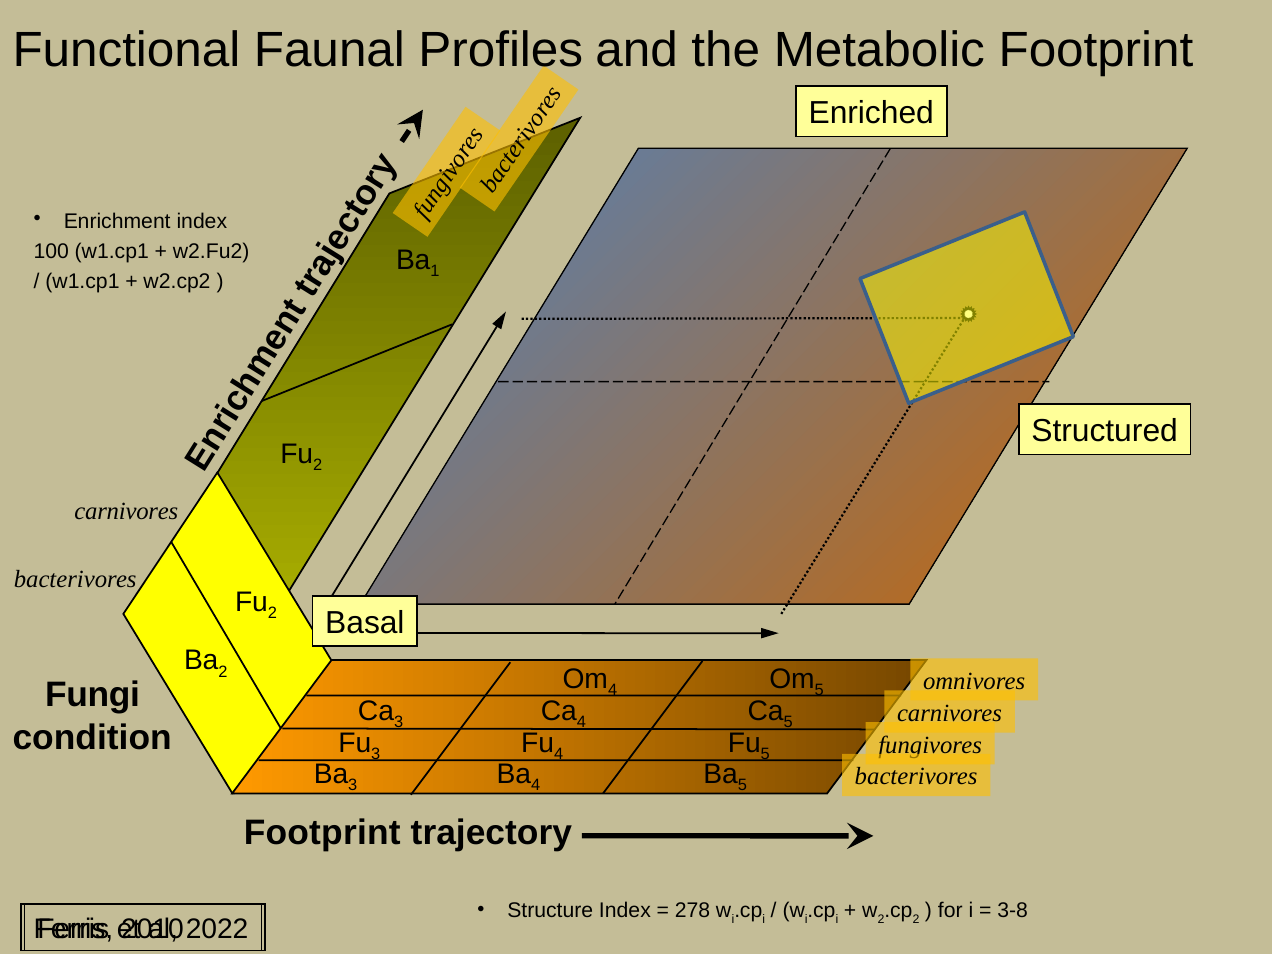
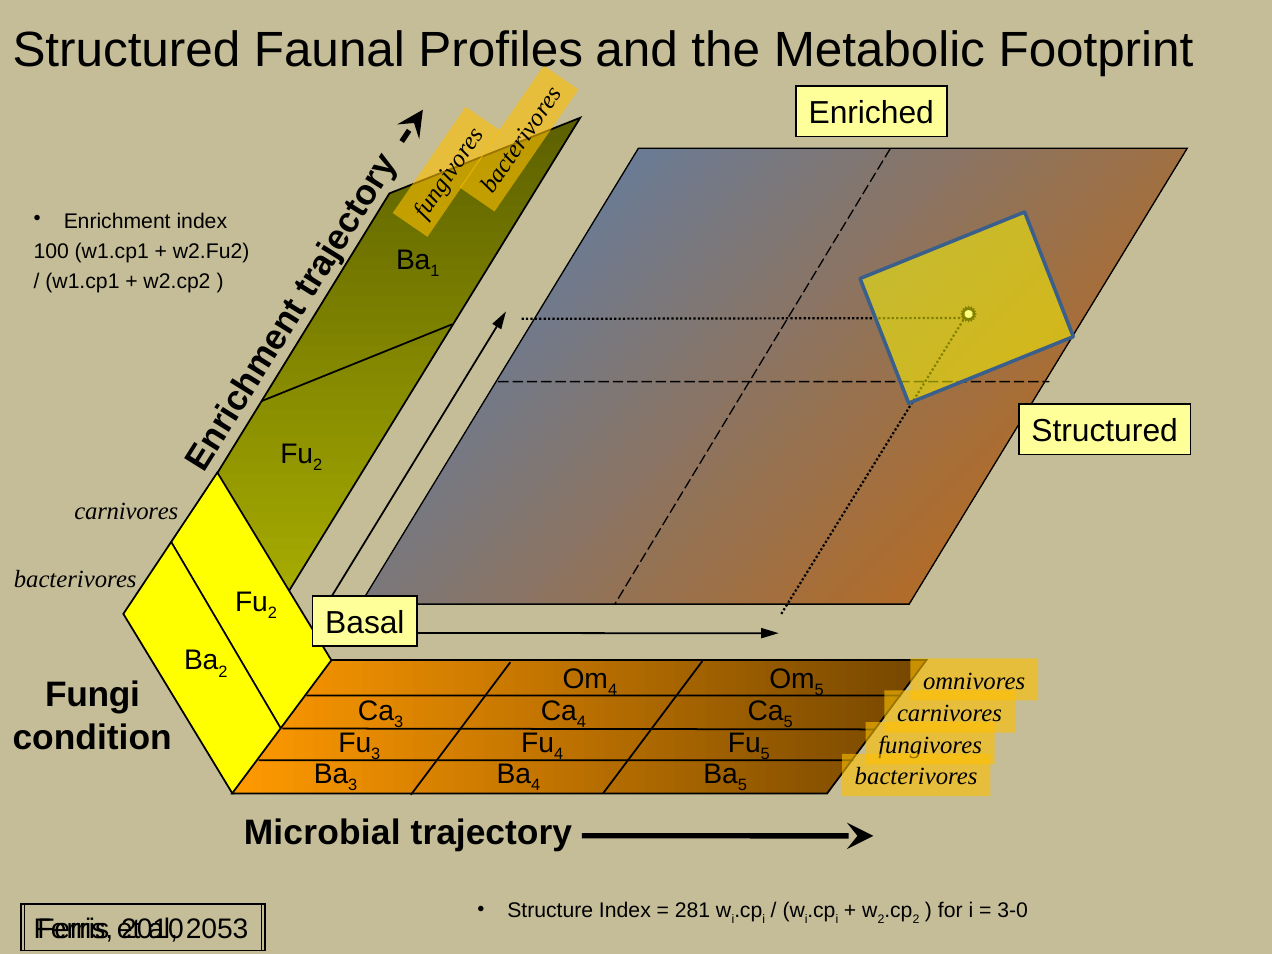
Functional at (126, 50): Functional -> Structured
Footprint at (322, 833): Footprint -> Microbial
278: 278 -> 281
3-8: 3-8 -> 3-0
2022: 2022 -> 2053
